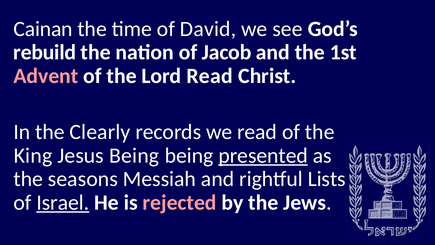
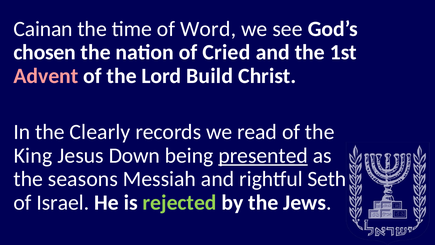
David: David -> Word
rebuild: rebuild -> chosen
Jacob: Jacob -> Cried
Lord Read: Read -> Build
Jesus Being: Being -> Down
Lists: Lists -> Seth
Israel underline: present -> none
rejected colour: pink -> light green
